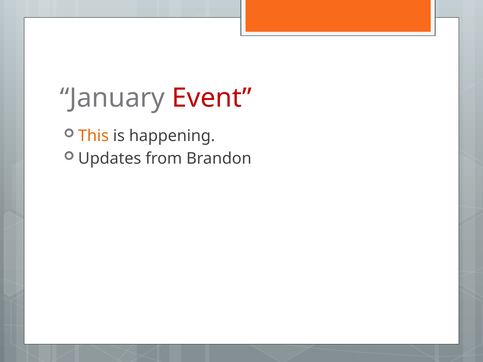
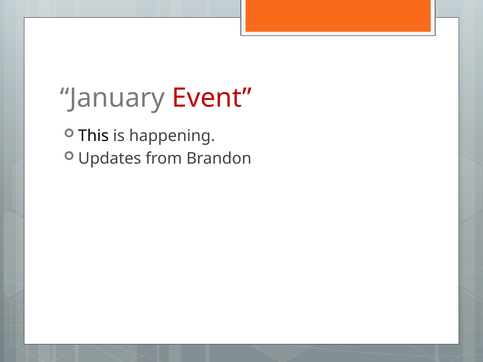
This colour: orange -> black
